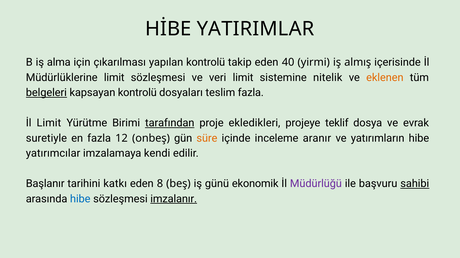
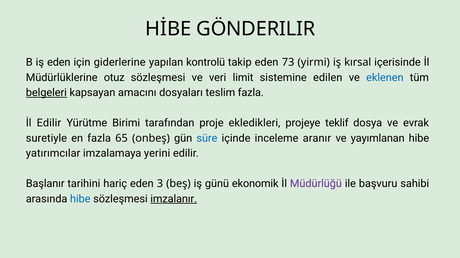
YATIRIMLAR: YATIRIMLAR -> GÖNDERILIR
iş alma: alma -> eden
çıkarılması: çıkarılması -> giderlerine
40: 40 -> 73
almış: almış -> kırsal
Müdürlüklerine limit: limit -> otuz
nitelik: nitelik -> edilen
eklenen colour: orange -> blue
kapsayan kontrolü: kontrolü -> amacını
İl Limit: Limit -> Edilir
tarafından underline: present -> none
12: 12 -> 65
süre colour: orange -> blue
yatırımların: yatırımların -> yayımlanan
kendi: kendi -> yerini
katkı: katkı -> hariç
8: 8 -> 3
sahibi underline: present -> none
